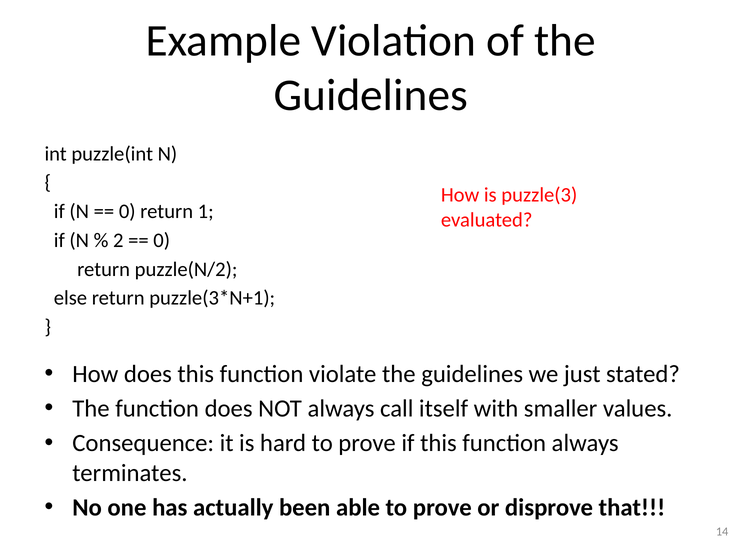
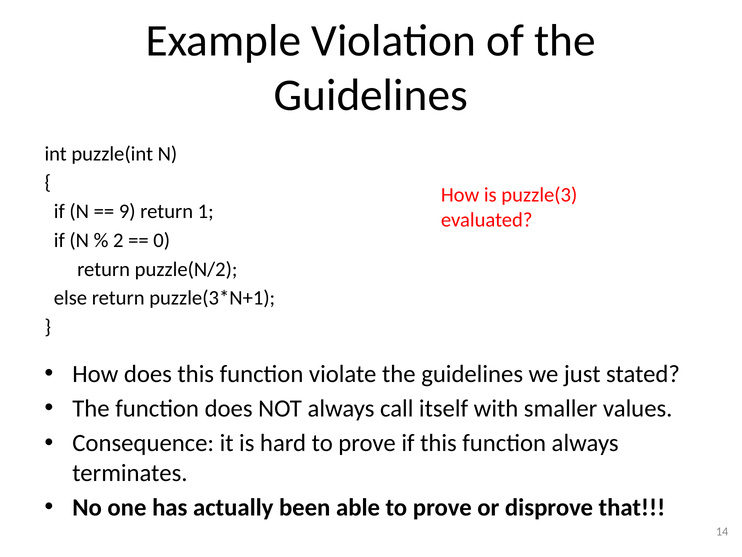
0 at (127, 211): 0 -> 9
